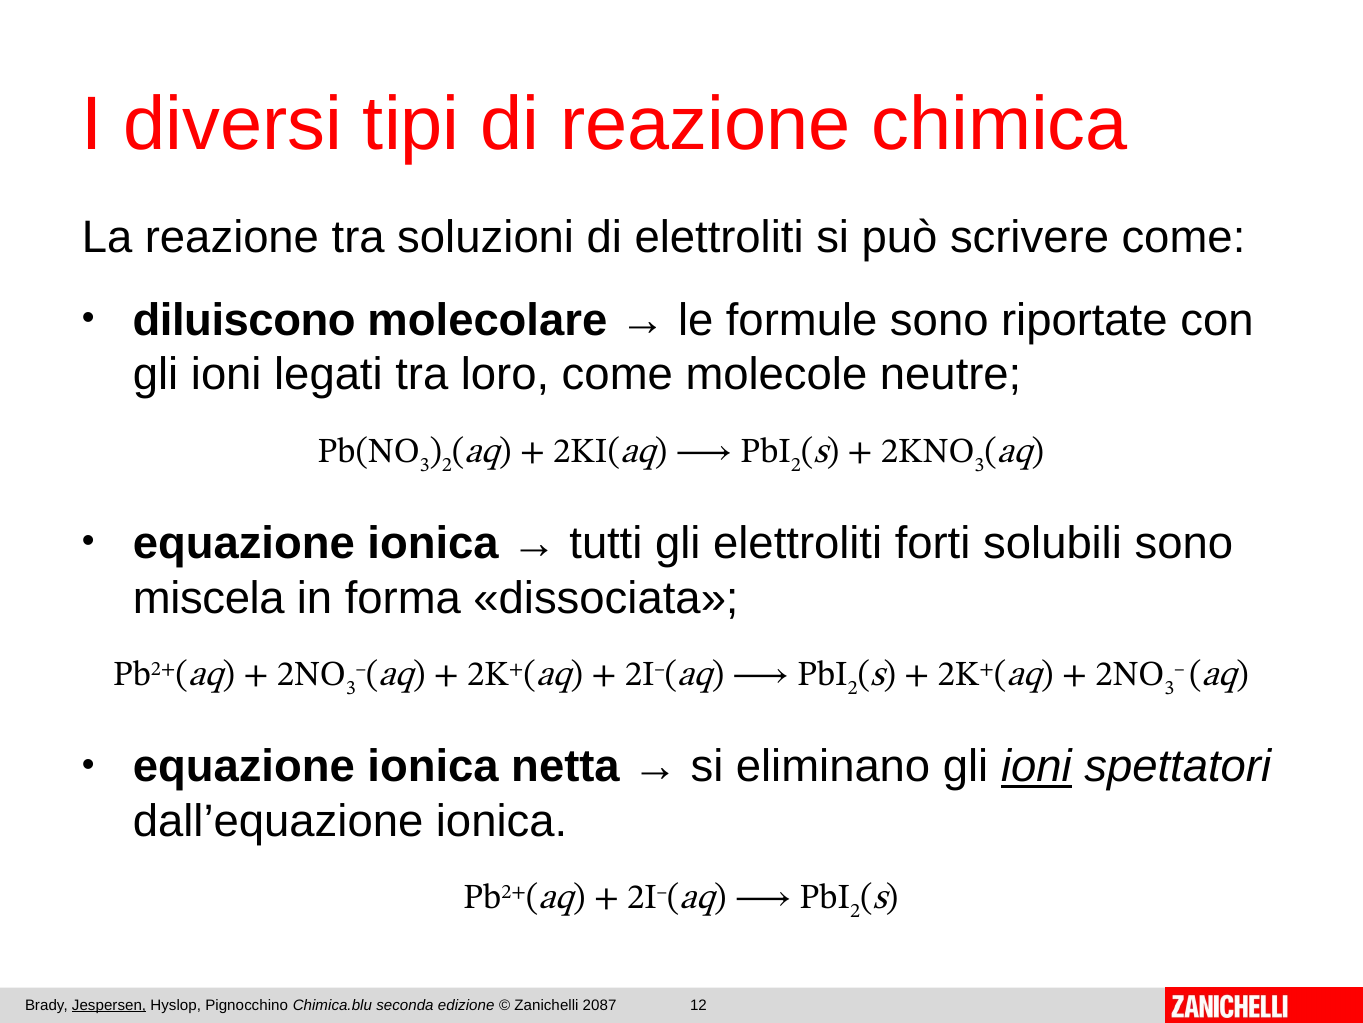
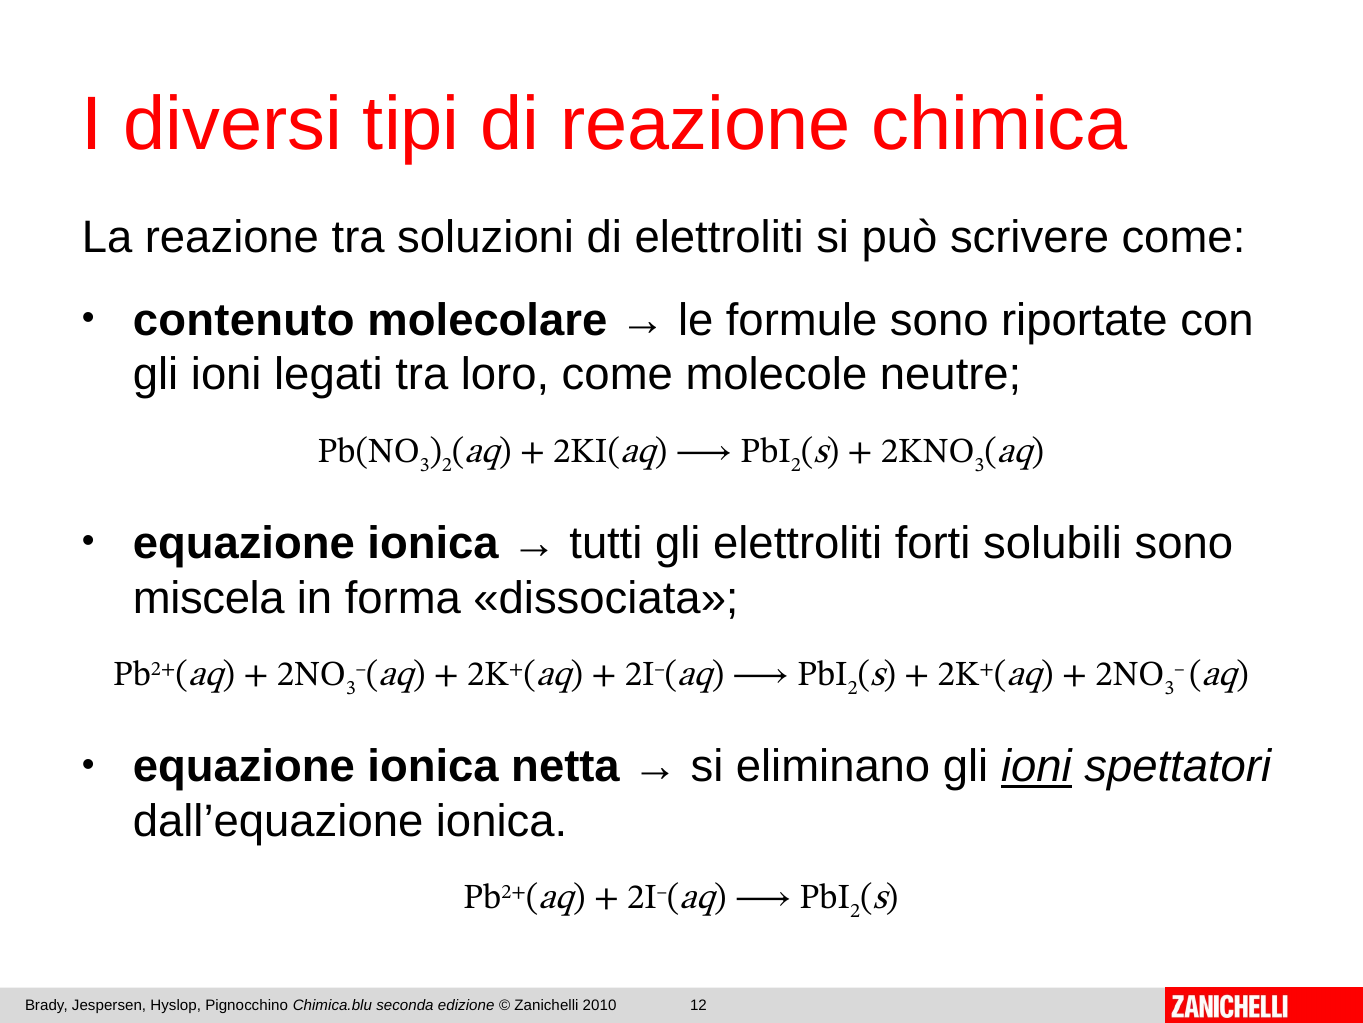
diluiscono: diluiscono -> contenuto
Jespersen underline: present -> none
2087: 2087 -> 2010
